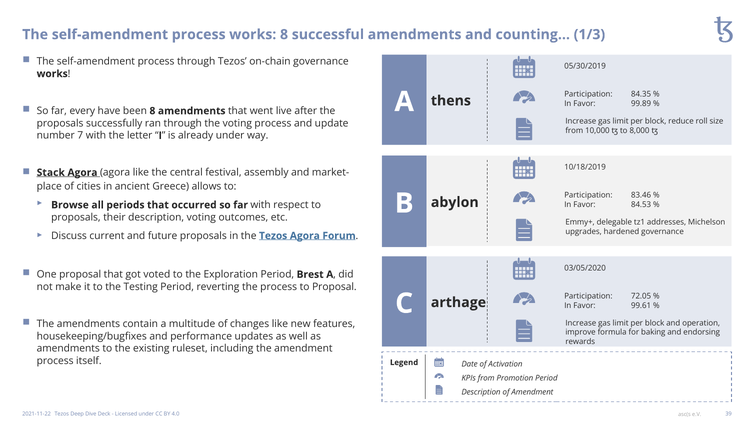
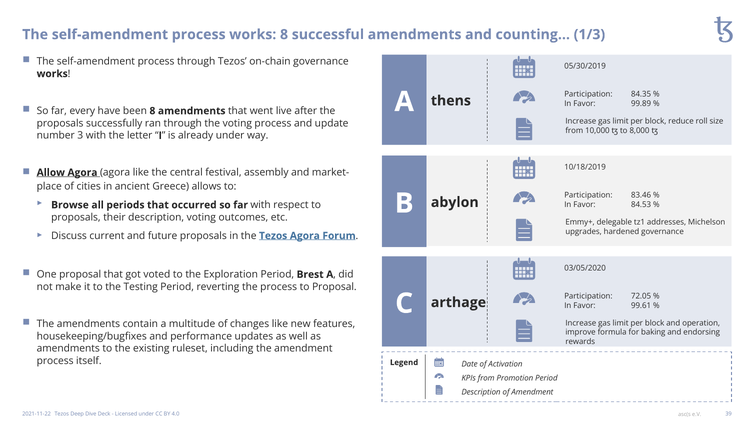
7: 7 -> 3
Stack: Stack -> Allow
